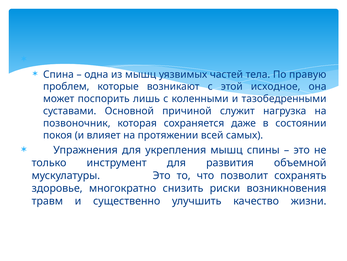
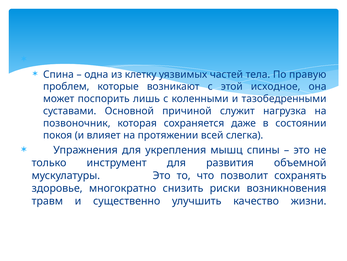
из мышц: мышц -> клетку
самых: самых -> слегка
